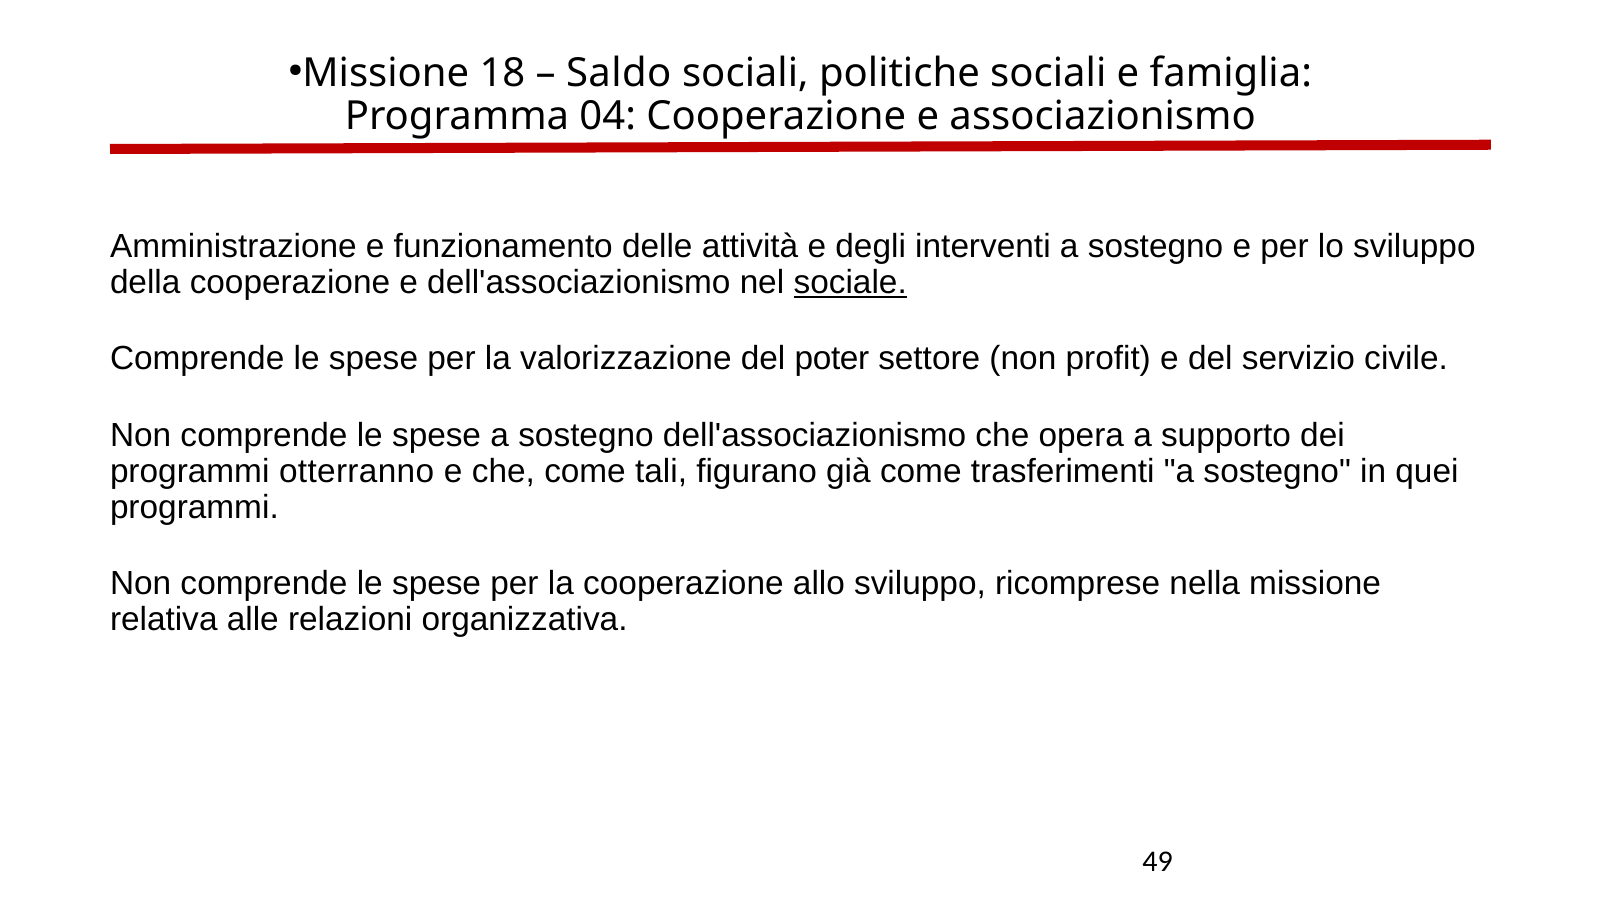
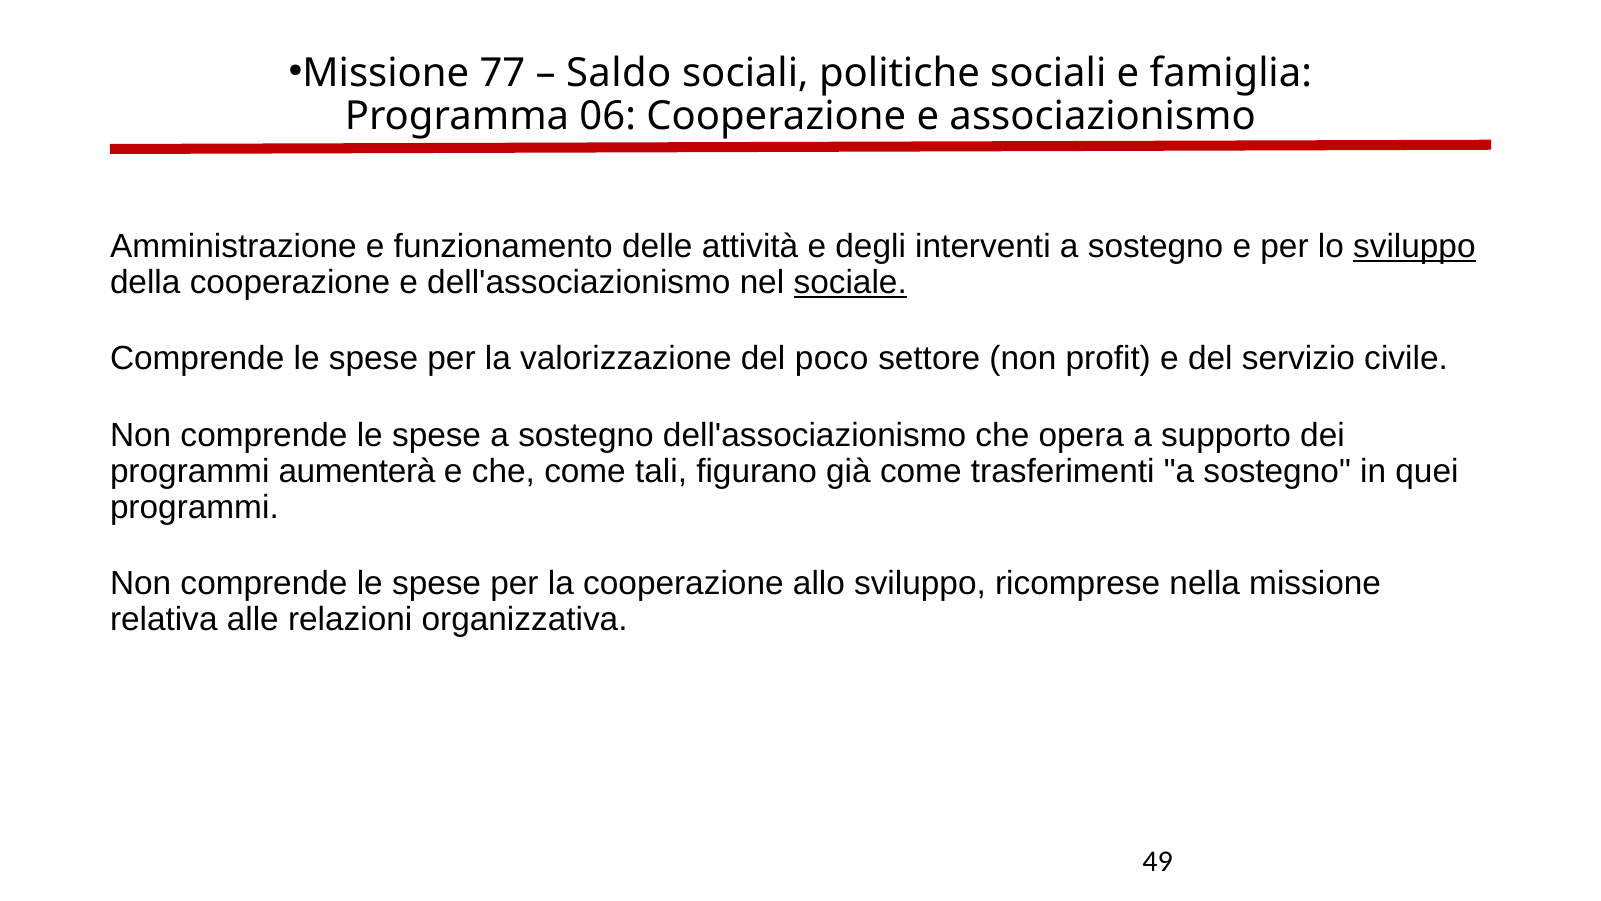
18: 18 -> 77
04: 04 -> 06
sviluppo at (1414, 246) underline: none -> present
poter: poter -> poco
otterranno: otterranno -> aumenterà
